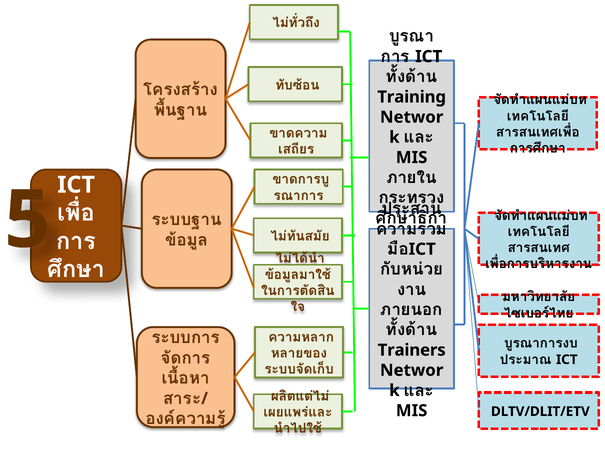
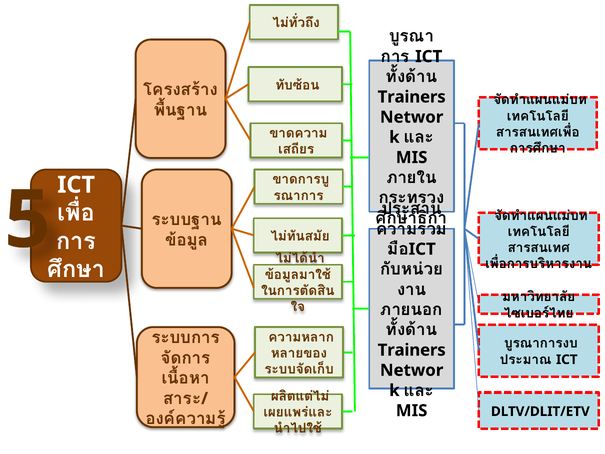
Training at (412, 97): Training -> Trainers
